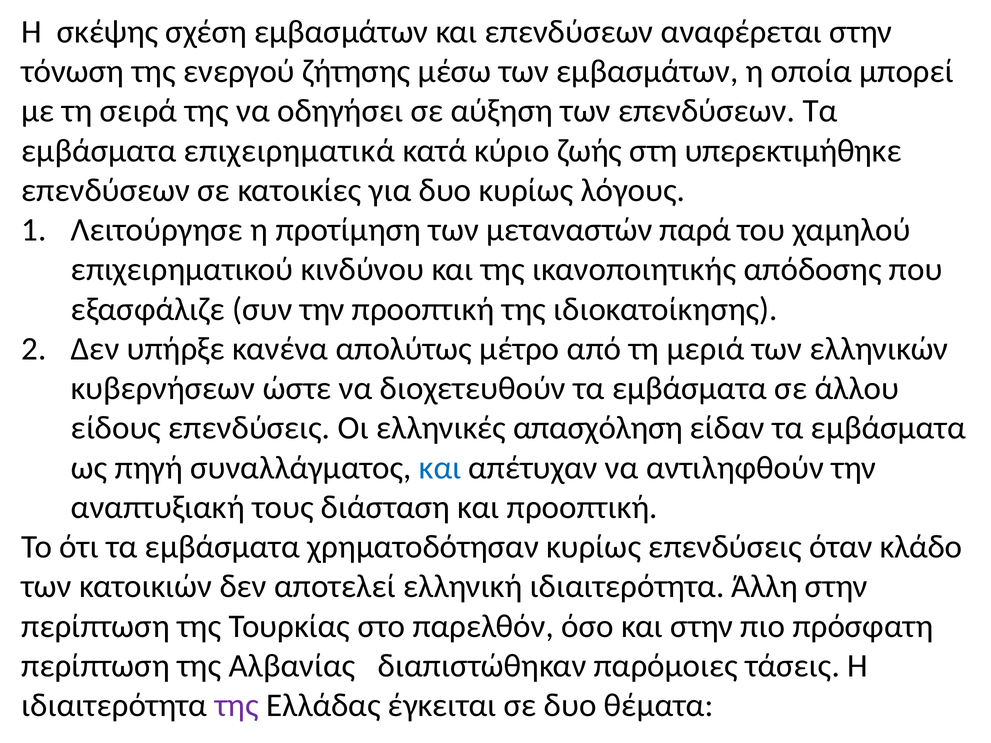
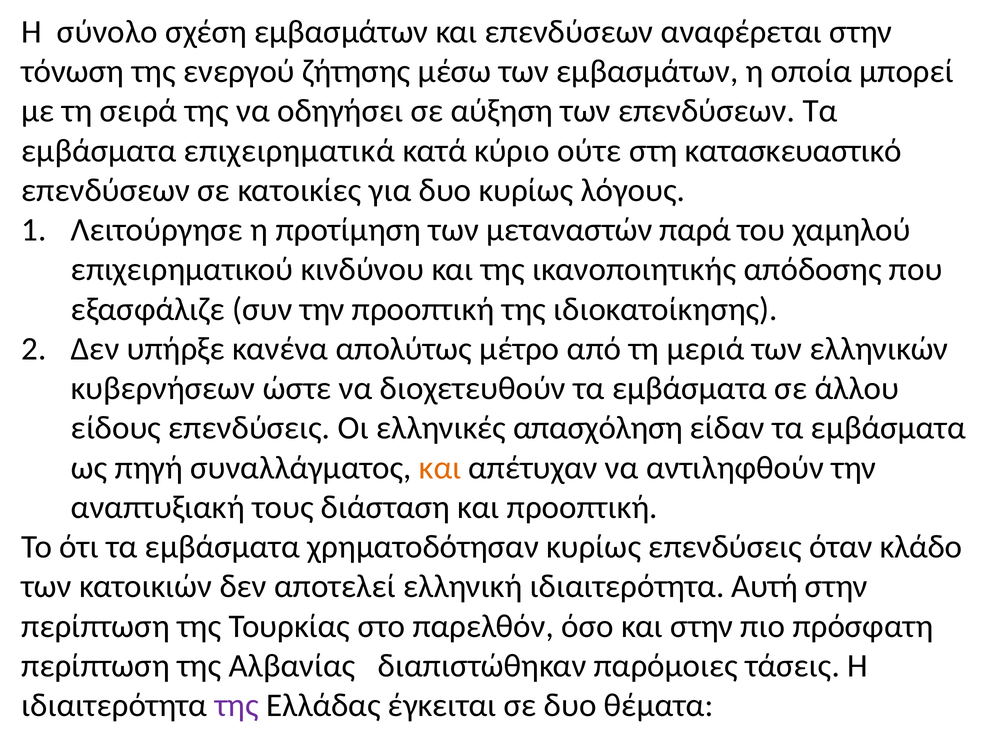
σκέψης: σκέψης -> σύνολο
ζωής: ζωής -> ούτε
υπερεκτιμήθηκε: υπερεκτιμήθηκε -> κατασκευαστικό
και at (440, 468) colour: blue -> orange
Άλλη: Άλλη -> Αυτή
